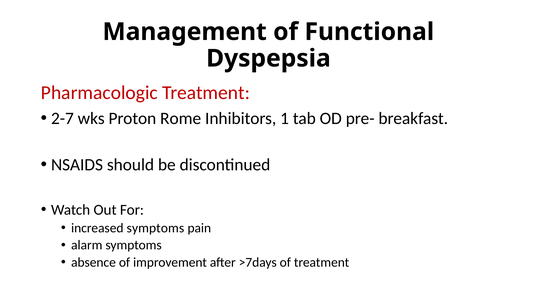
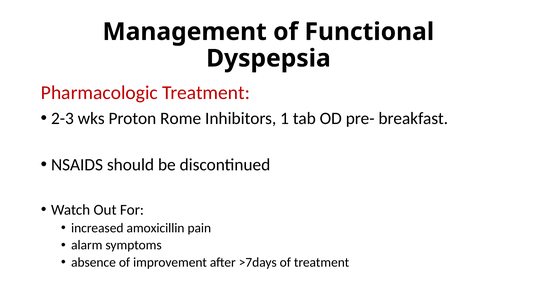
2-7: 2-7 -> 2-3
increased symptoms: symptoms -> amoxicillin
